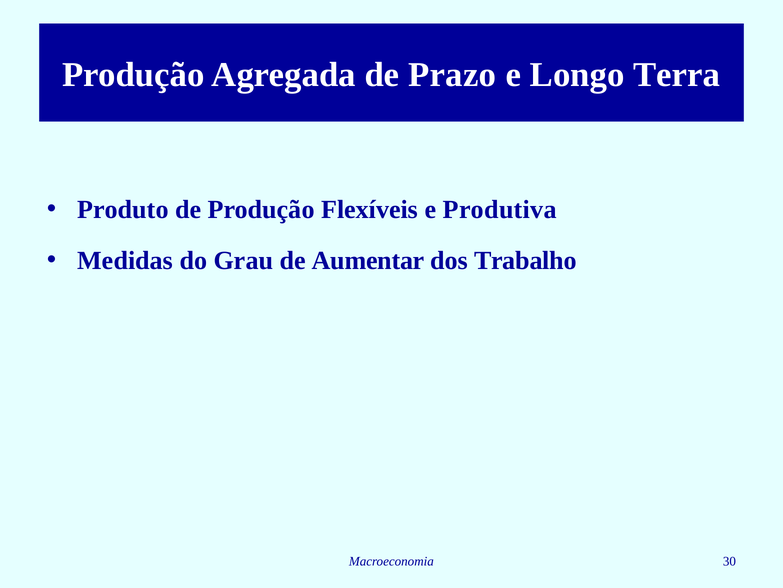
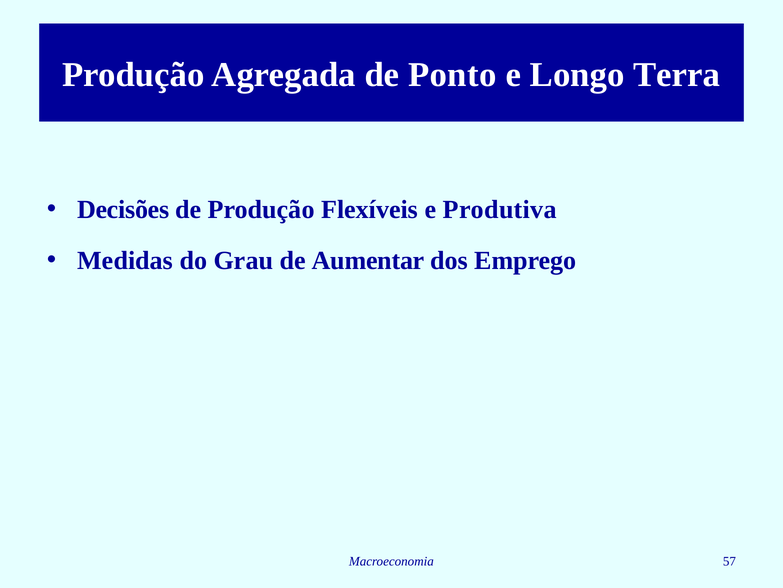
Prazo: Prazo -> Ponto
Produto: Produto -> Decisões
Trabalho: Trabalho -> Emprego
30: 30 -> 57
